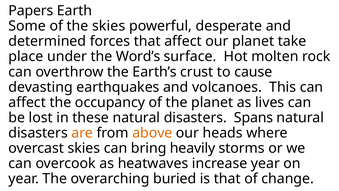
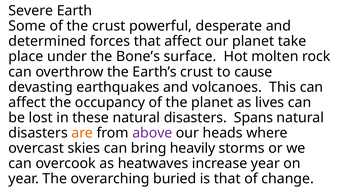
Papers: Papers -> Severe
the skies: skies -> crust
Word’s: Word’s -> Bone’s
above colour: orange -> purple
